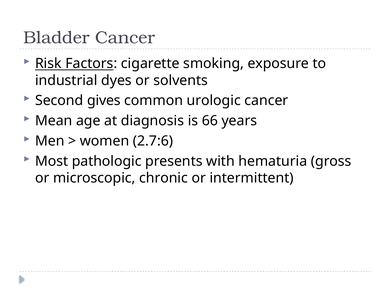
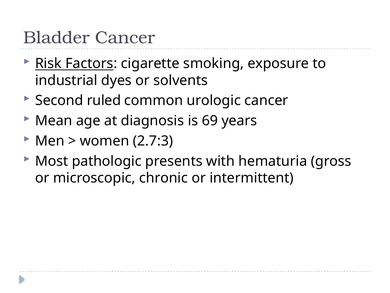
gives: gives -> ruled
66: 66 -> 69
2.7:6: 2.7:6 -> 2.7:3
